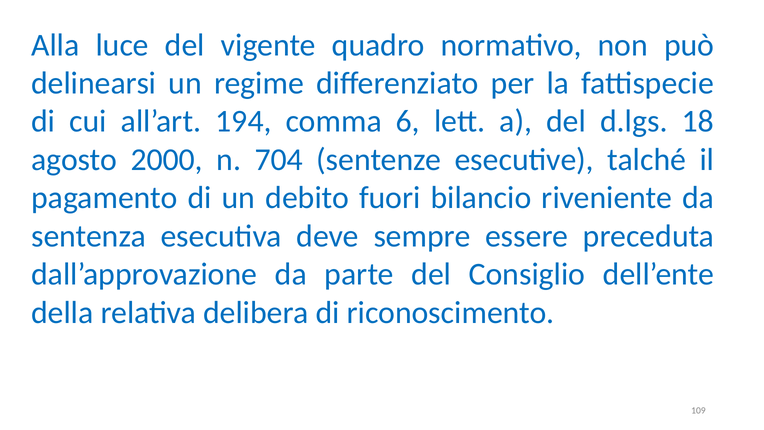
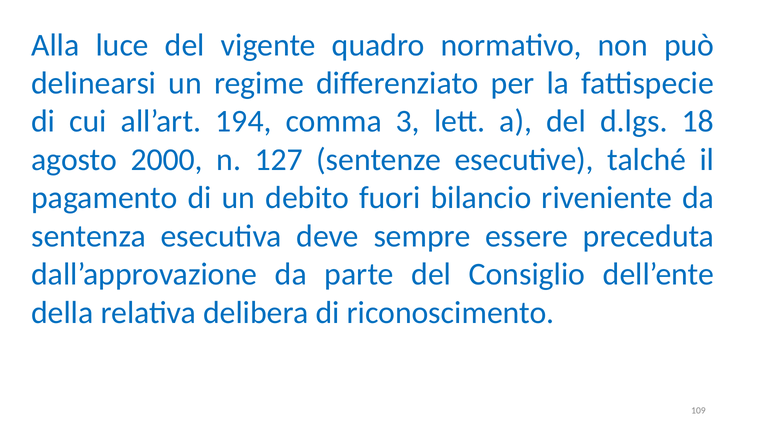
6: 6 -> 3
704: 704 -> 127
